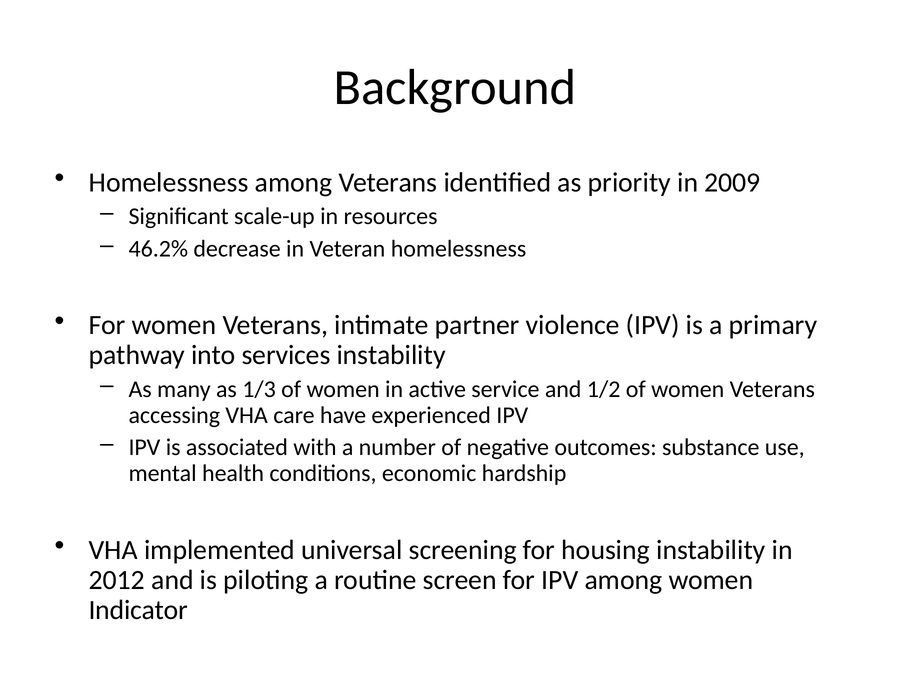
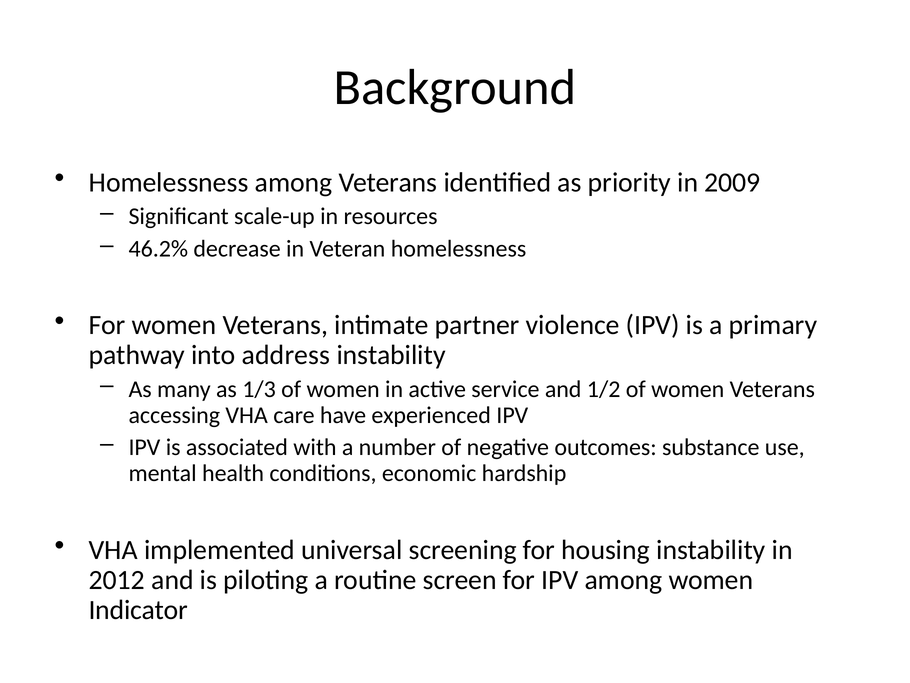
services: services -> address
